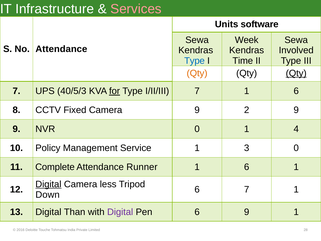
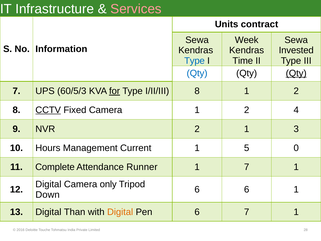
software: software -> contract
No Attendance: Attendance -> Information
Involved: Involved -> Invested
Qty at (197, 73) colour: orange -> blue
40/5/3: 40/5/3 -> 60/5/3
I/II/III 7: 7 -> 8
6 at (296, 91): 6 -> 2
CCTV underline: none -> present
Camera 9: 9 -> 1
2 9: 9 -> 4
NVR 0: 0 -> 2
4: 4 -> 3
Policy: Policy -> Hours
Service: Service -> Current
3: 3 -> 5
6 at (247, 167): 6 -> 7
Digital at (48, 184) underline: present -> none
less: less -> only
6 7: 7 -> 6
Digital at (120, 212) colour: purple -> orange
6 9: 9 -> 7
